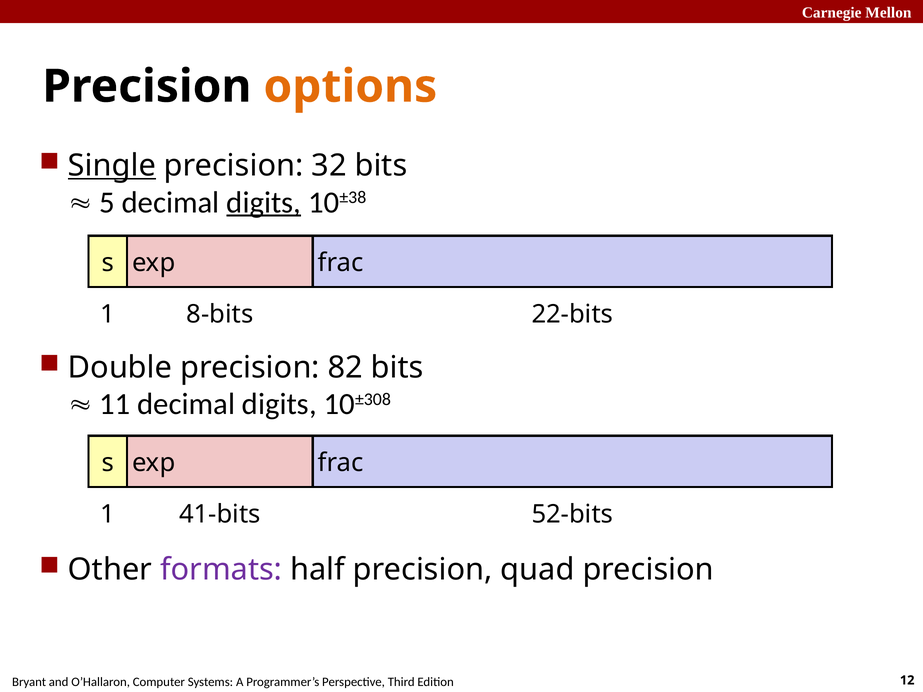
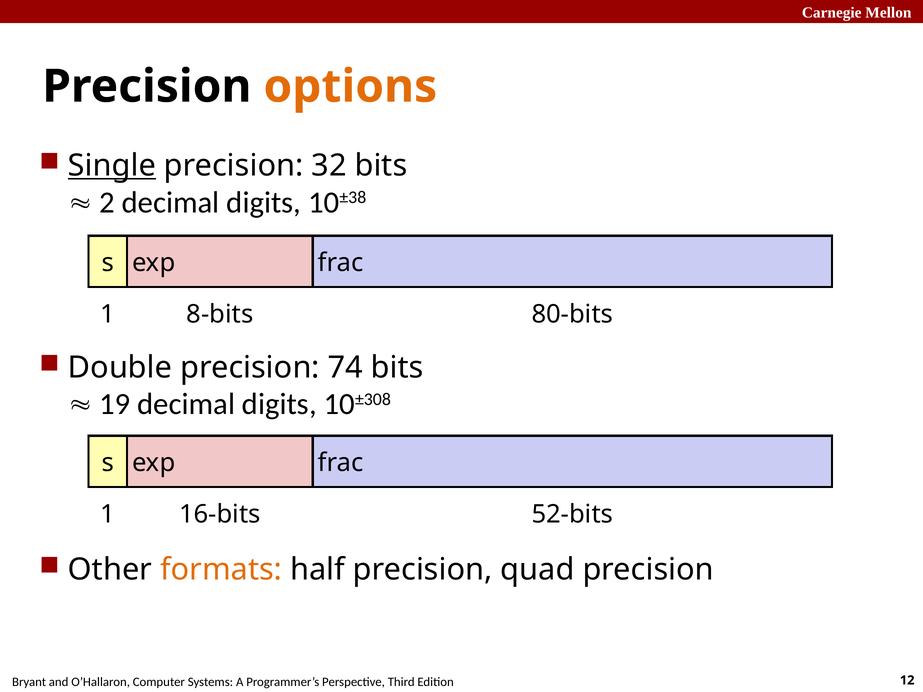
5: 5 -> 2
digits at (264, 202) underline: present -> none
22-bits: 22-bits -> 80-bits
82: 82 -> 74
11: 11 -> 19
41-bits: 41-bits -> 16-bits
formats colour: purple -> orange
